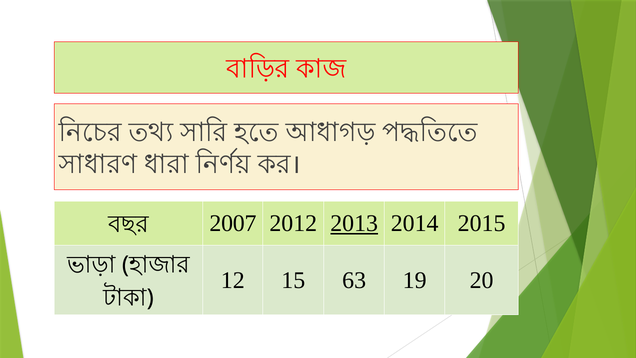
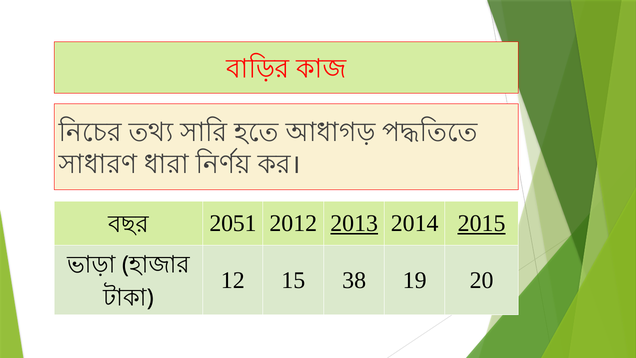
2007: 2007 -> 2051
2015 underline: none -> present
63: 63 -> 38
